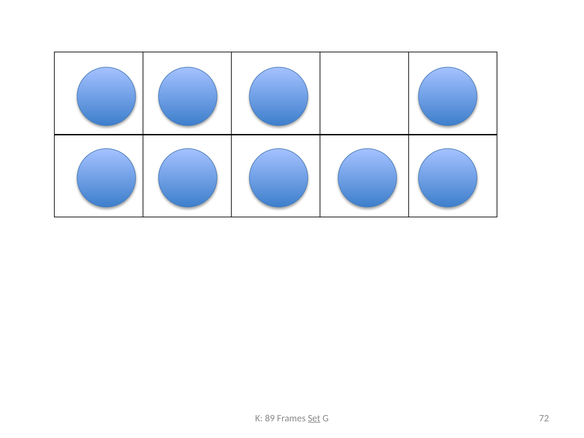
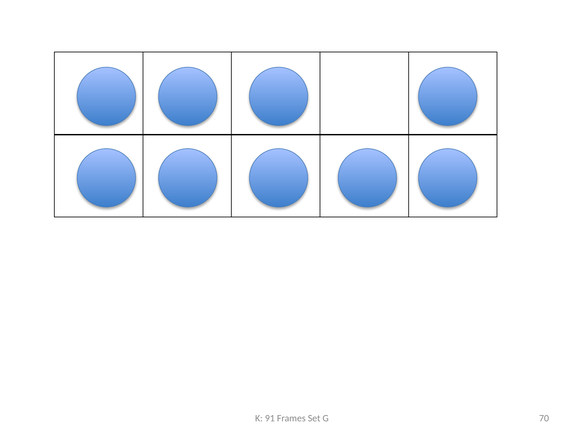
89: 89 -> 91
Set underline: present -> none
72: 72 -> 70
